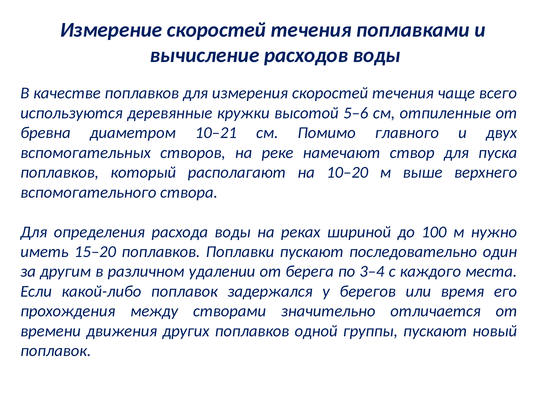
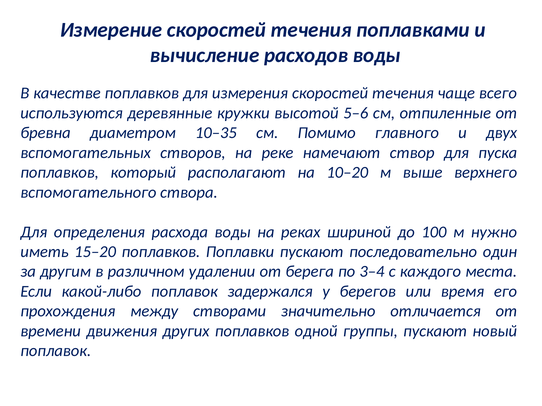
10–21: 10–21 -> 10–35
